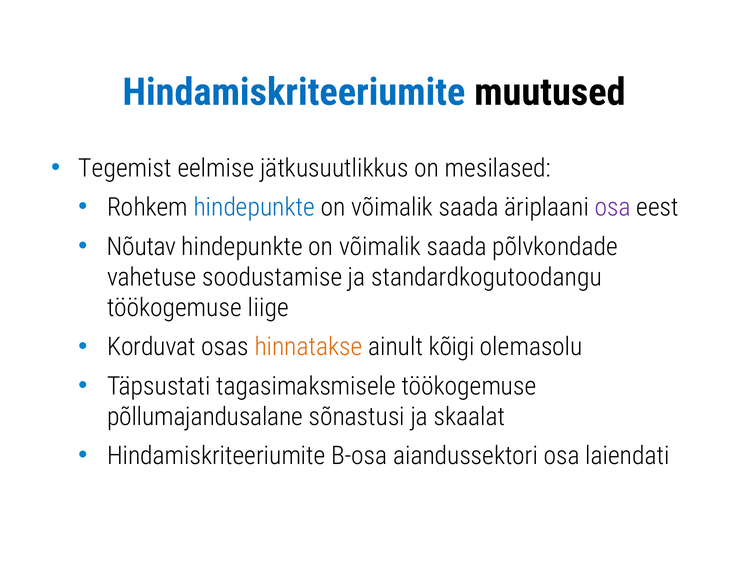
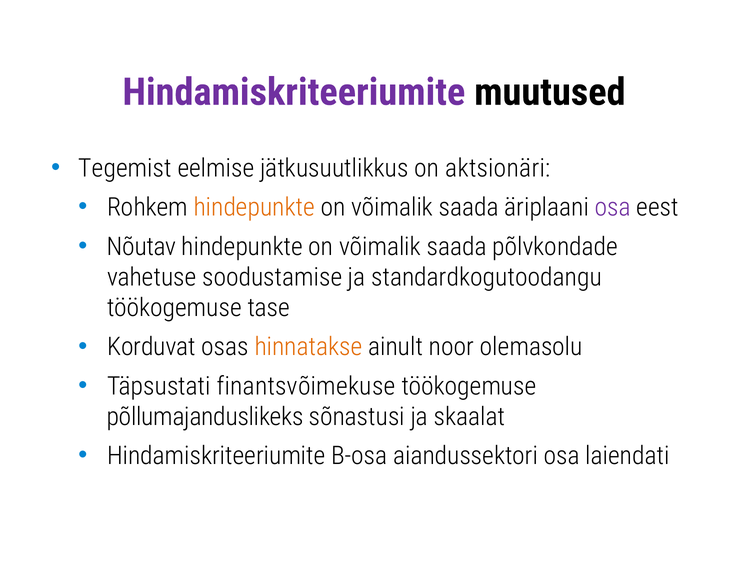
Hindamiskriteeriumite at (294, 92) colour: blue -> purple
mesilased: mesilased -> aktsionäri
hindepunkte at (254, 207) colour: blue -> orange
liige: liige -> tase
kõigi: kõigi -> noor
tagasimaksmisele: tagasimaksmisele -> finantsvõimekuse
põllumajandusalane: põllumajandusalane -> põllumajanduslikeks
